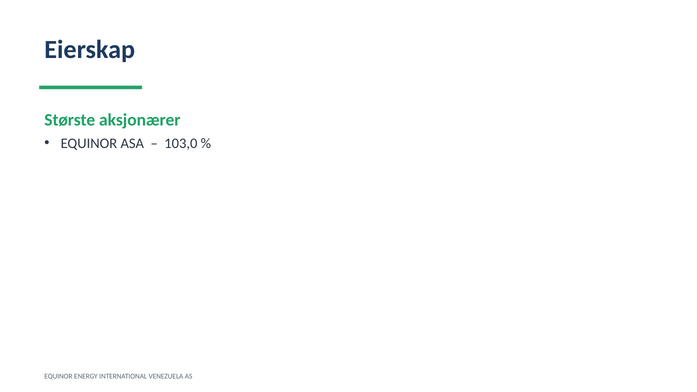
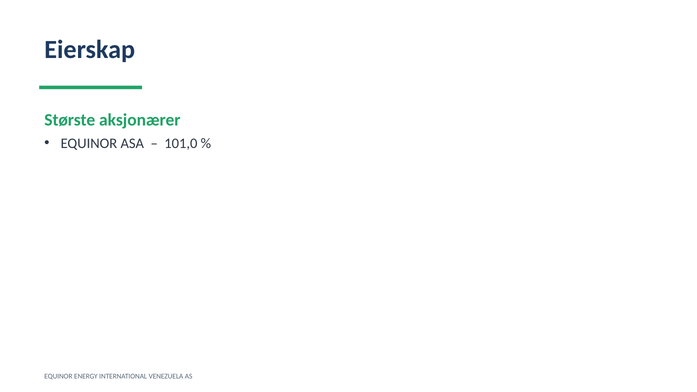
103,0: 103,0 -> 101,0
